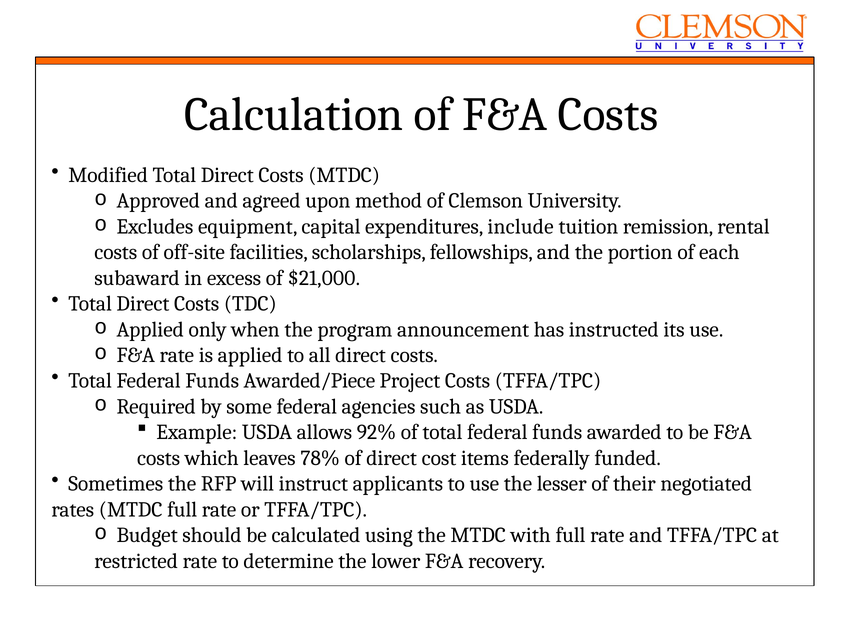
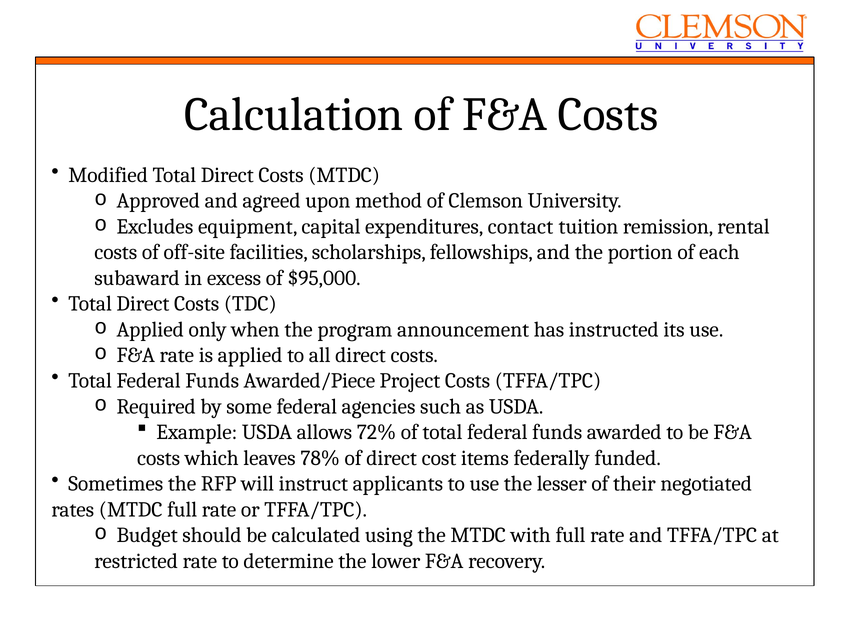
include: include -> contact
$21,000: $21,000 -> $95,000
92%: 92% -> 72%
